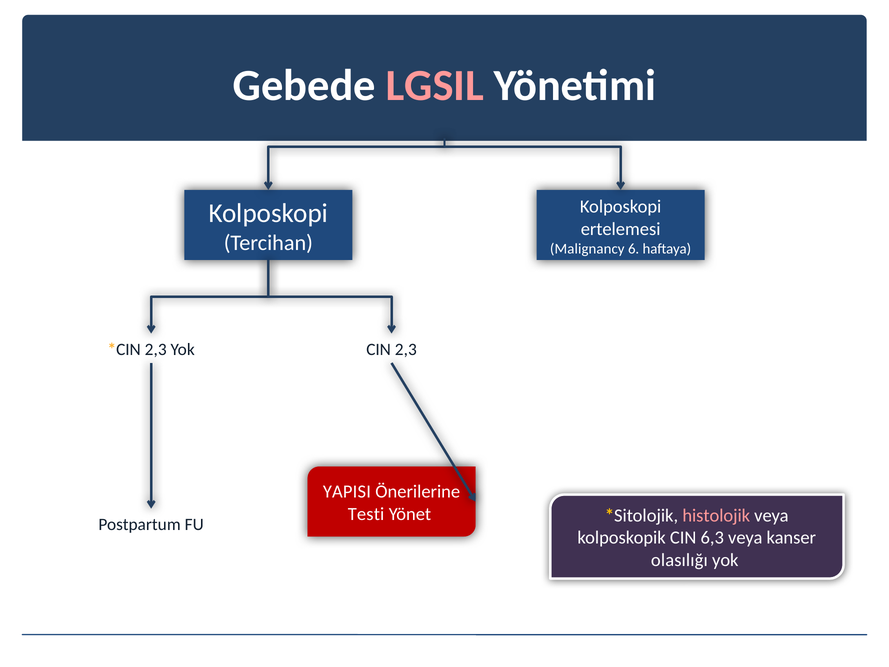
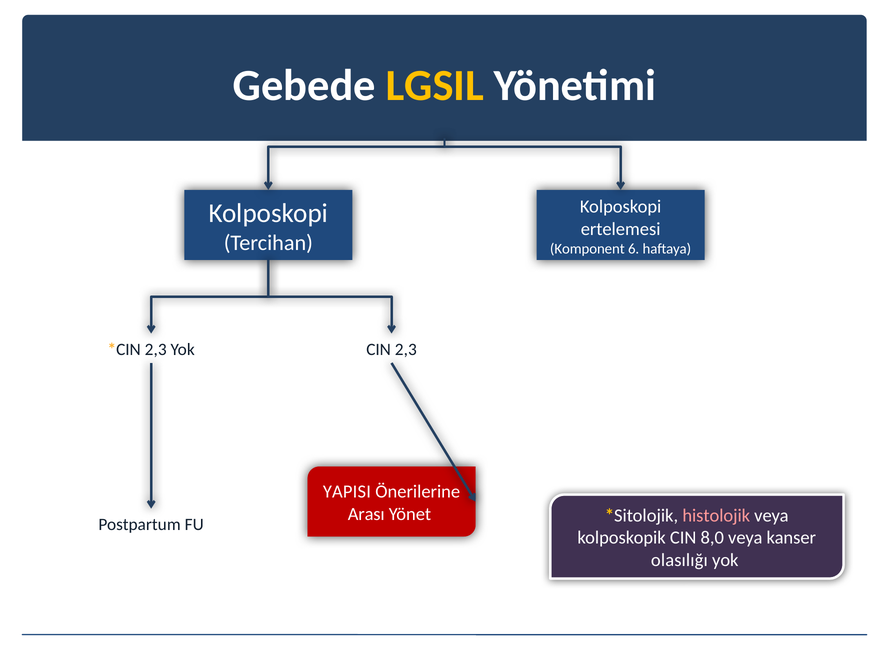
LGSIL colour: pink -> yellow
Malignancy: Malignancy -> Komponent
Testi: Testi -> Arası
6,3: 6,3 -> 8,0
